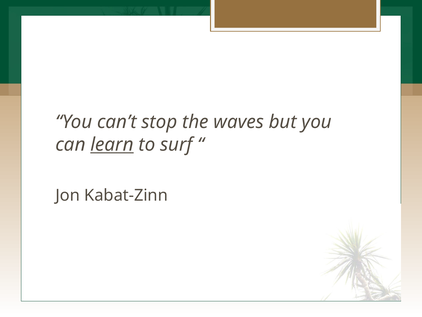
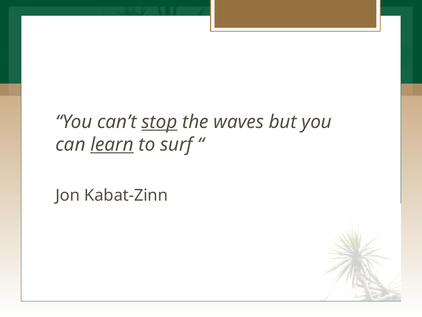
stop underline: none -> present
